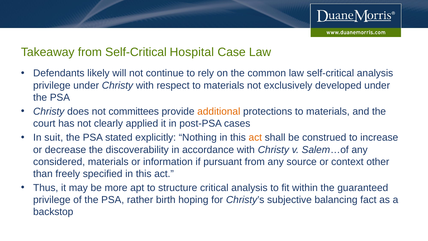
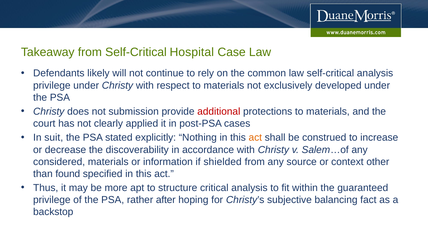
committees: committees -> submission
additional colour: orange -> red
pursuant: pursuant -> shielded
freely: freely -> found
birth: birth -> after
